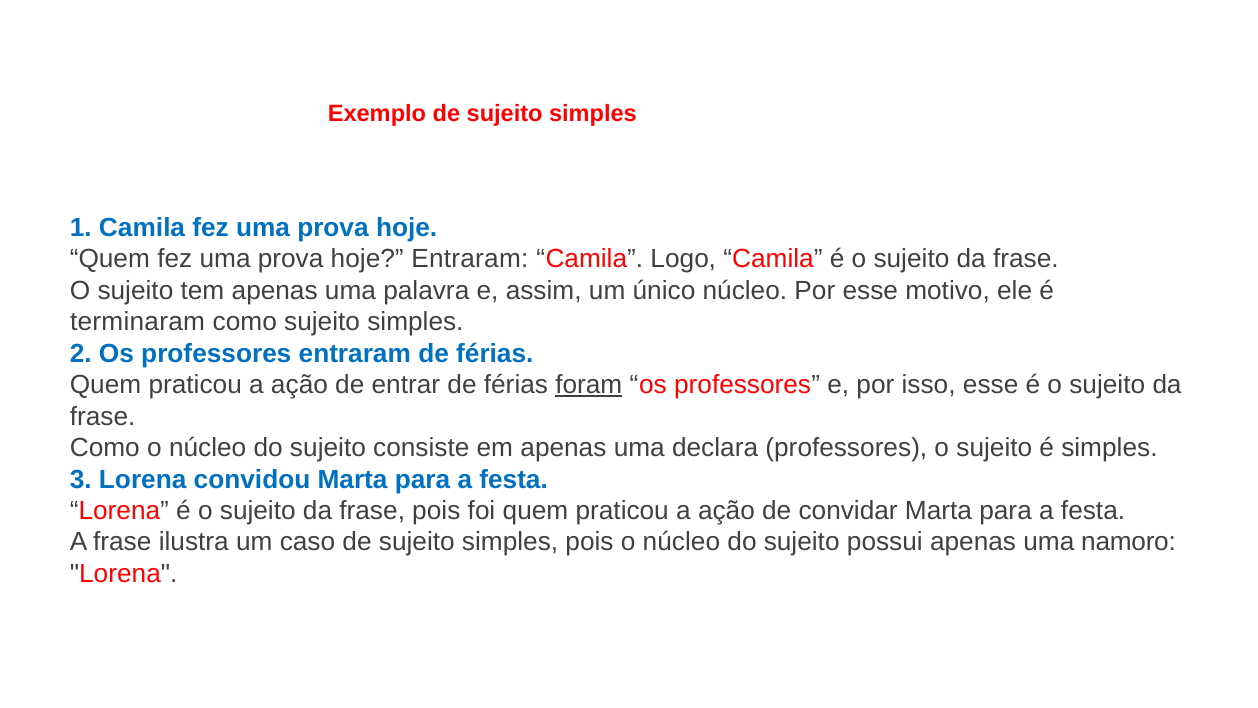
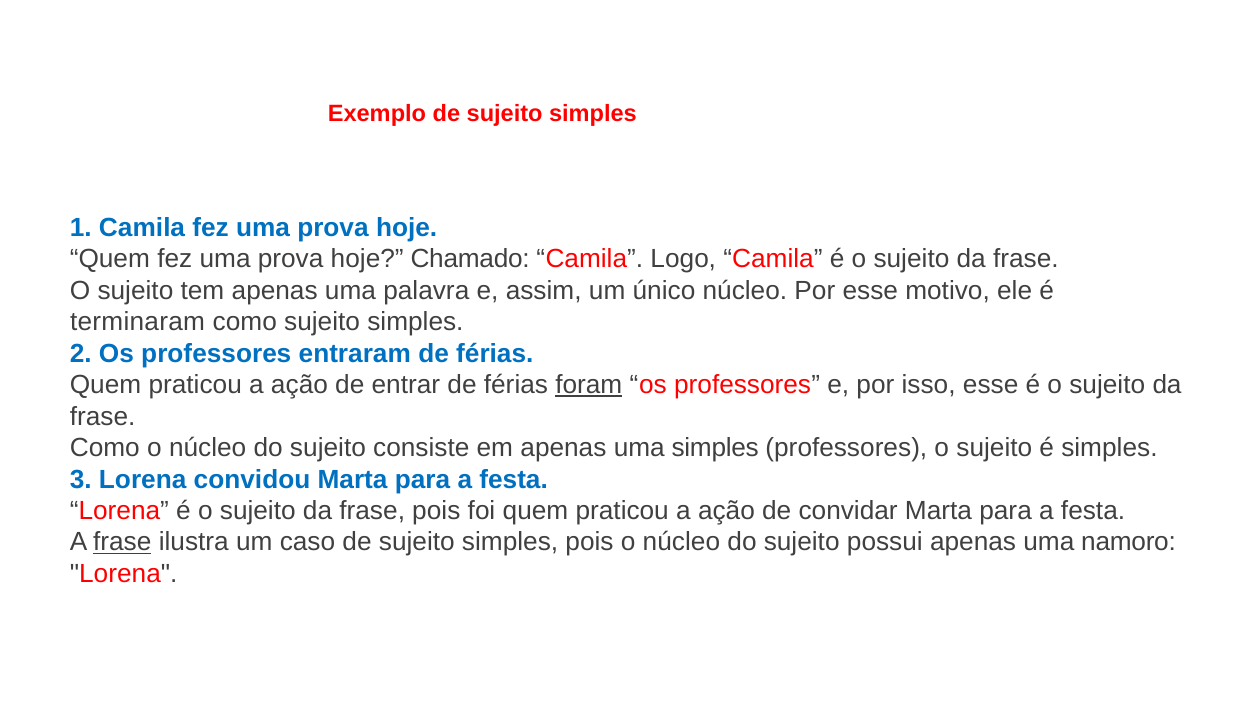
hoje Entraram: Entraram -> Chamado
uma declara: declara -> simples
frase at (122, 542) underline: none -> present
